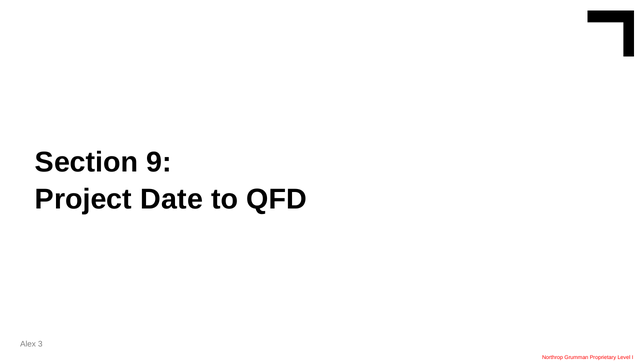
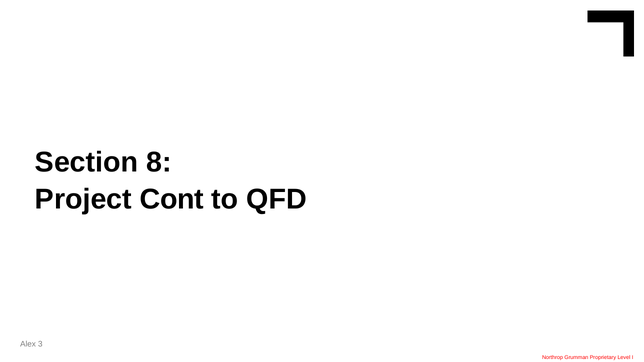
9: 9 -> 8
Date: Date -> Cont
